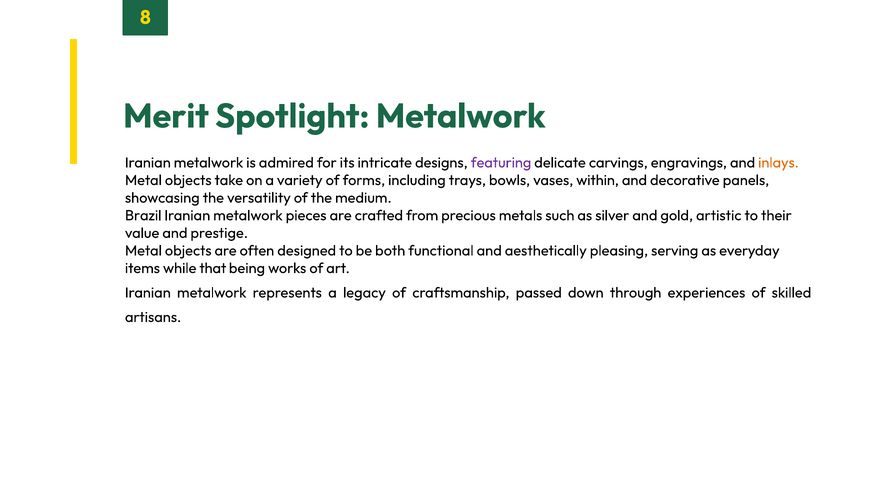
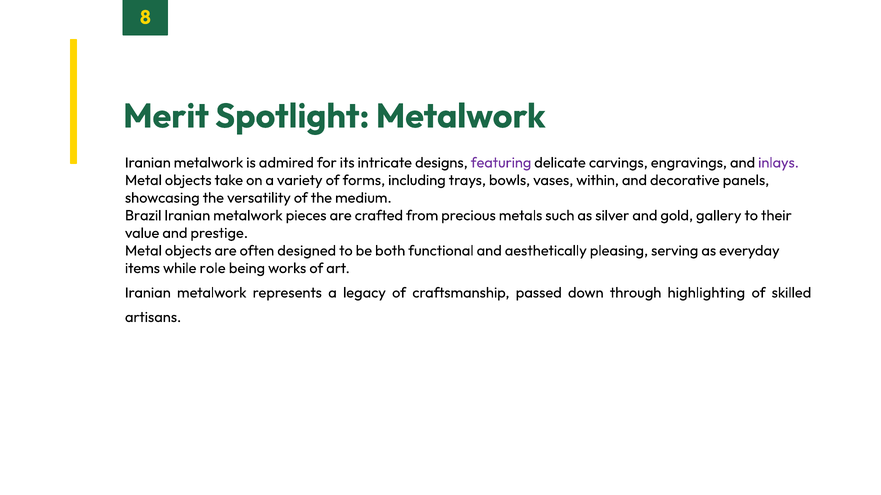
inlays colour: orange -> purple
artistic: artistic -> gallery
that: that -> role
experiences: experiences -> highlighting
